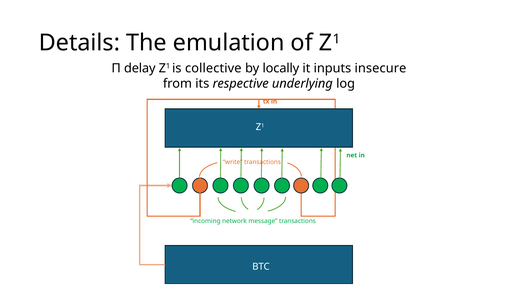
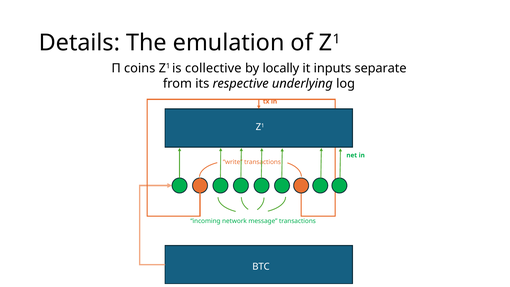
delay: delay -> coins
insecure: insecure -> separate
